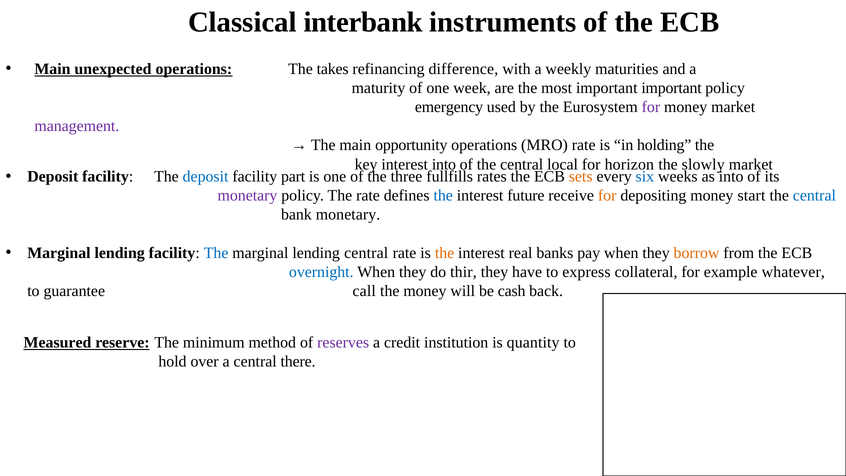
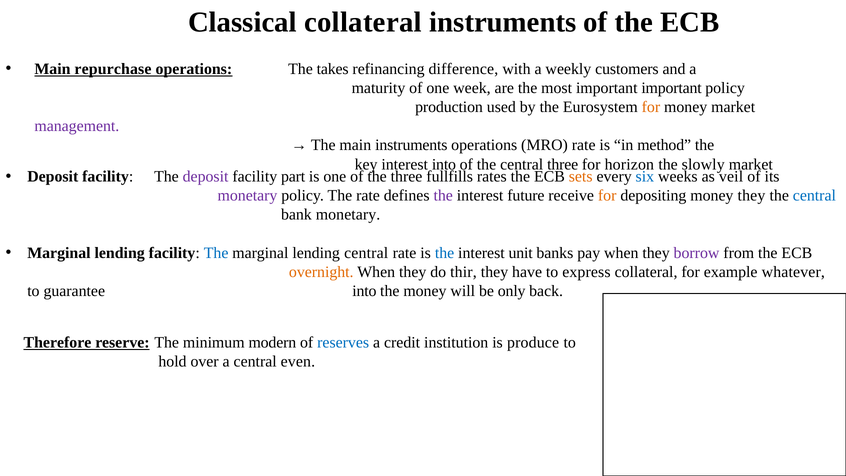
Classical interbank: interbank -> collateral
unexpected: unexpected -> repurchase
maturities: maturities -> customers
emergency: emergency -> production
for at (651, 107) colour: purple -> orange
main opportunity: opportunity -> instruments
holding: holding -> method
central local: local -> three
deposit at (206, 177) colour: blue -> purple
as into: into -> veil
the at (443, 196) colour: blue -> purple
money start: start -> they
the at (445, 253) colour: orange -> blue
real: real -> unit
borrow colour: orange -> purple
overnight colour: blue -> orange
guarantee call: call -> into
cash: cash -> only
Measured: Measured -> Therefore
method: method -> modern
reserves colour: purple -> blue
quantity: quantity -> produce
there: there -> even
